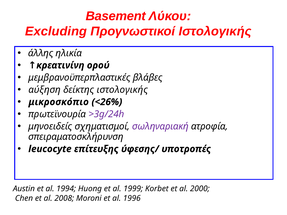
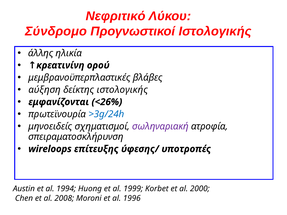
Basement: Basement -> Νεφριτικό
Excluding: Excluding -> Σύνδρομο
μικροσκόπιο: μικροσκόπιο -> εμφανίζονται
>3g/24h colour: purple -> blue
leucocyte: leucocyte -> wireloops
